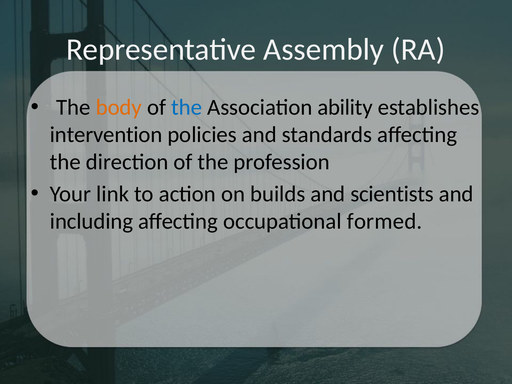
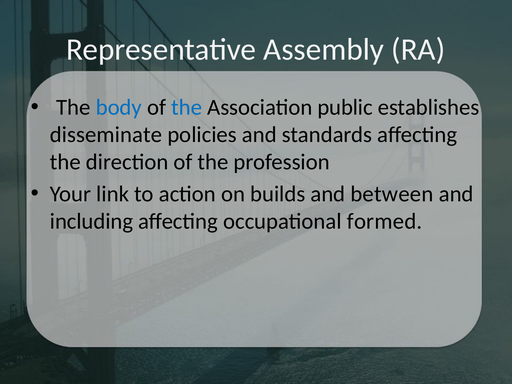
body colour: orange -> blue
ability: ability -> public
intervention: intervention -> disseminate
scientists: scientists -> between
